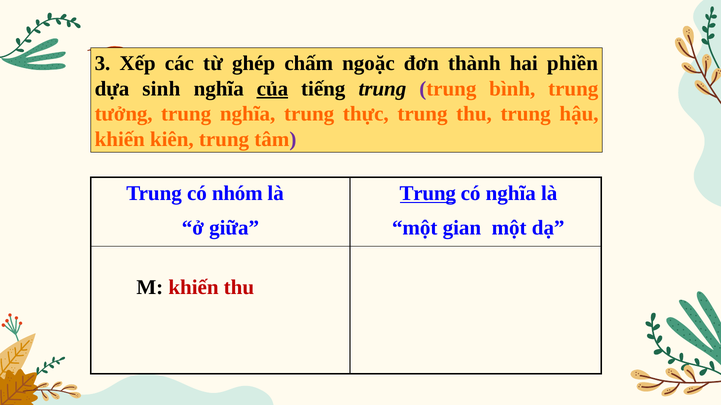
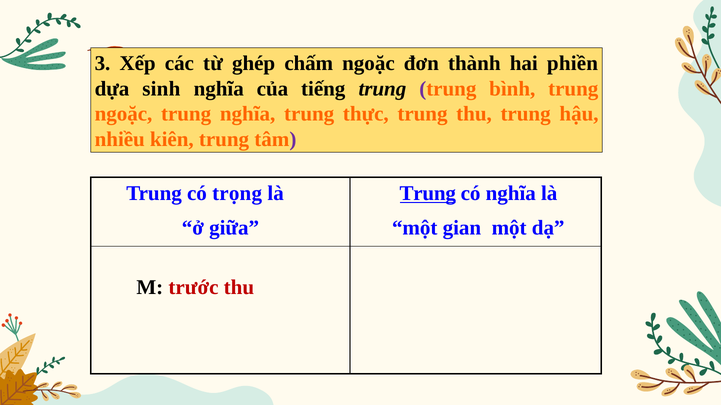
của underline: present -> none
tưởng at (124, 114): tưởng -> ngoặc
khiến at (120, 139): khiến -> nhiều
nhóm: nhóm -> trọng
M khiến: khiến -> trước
